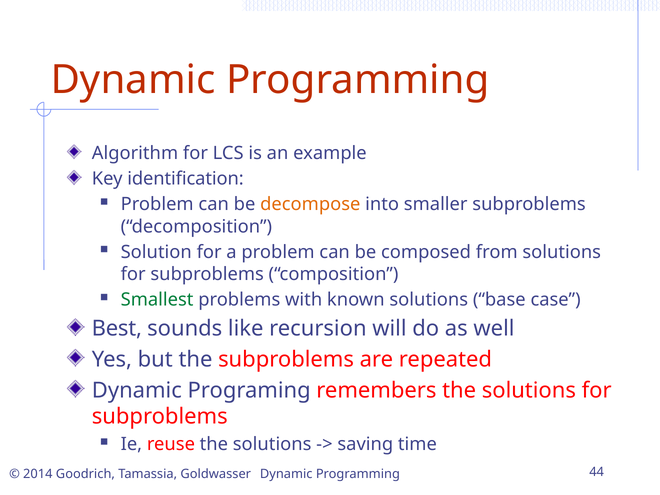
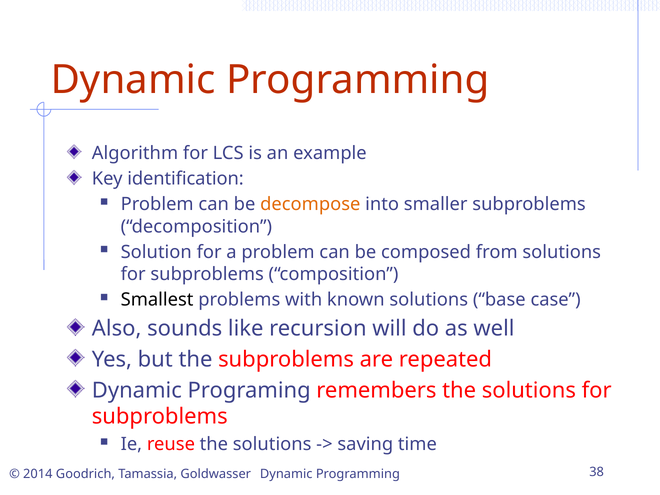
Smallest colour: green -> black
Best: Best -> Also
44: 44 -> 38
